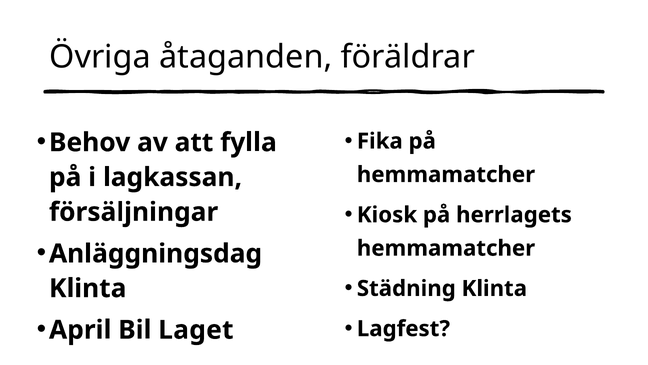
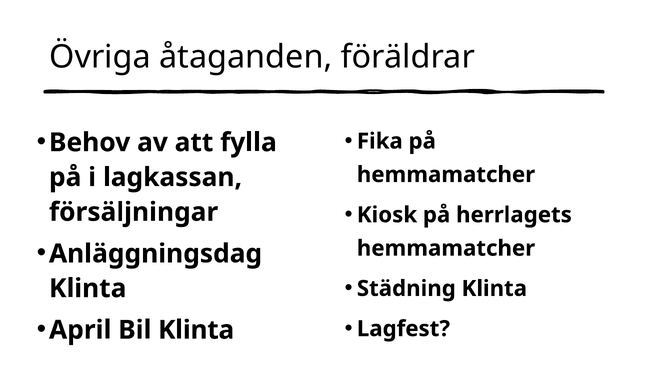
Bil Laget: Laget -> Klinta
